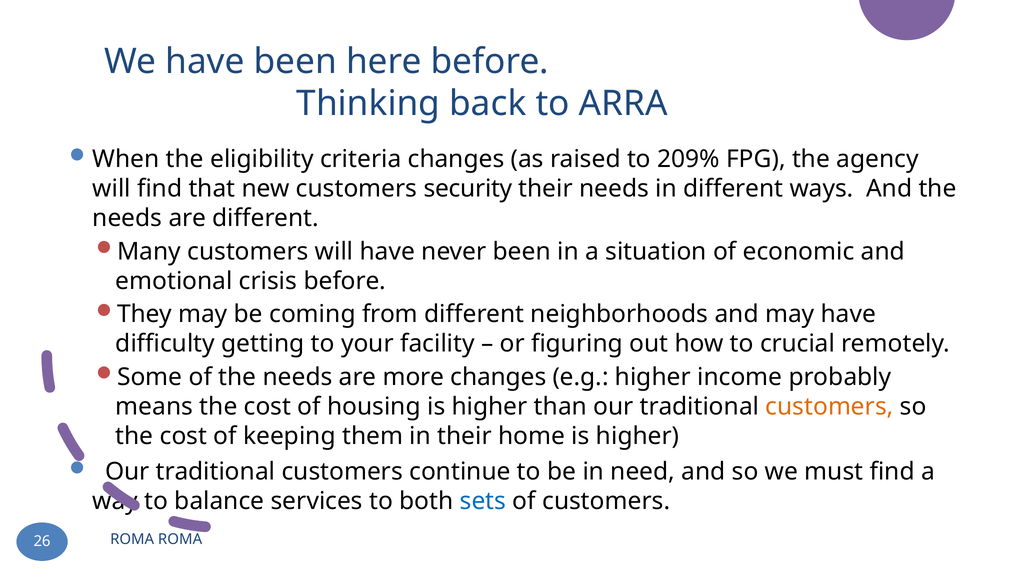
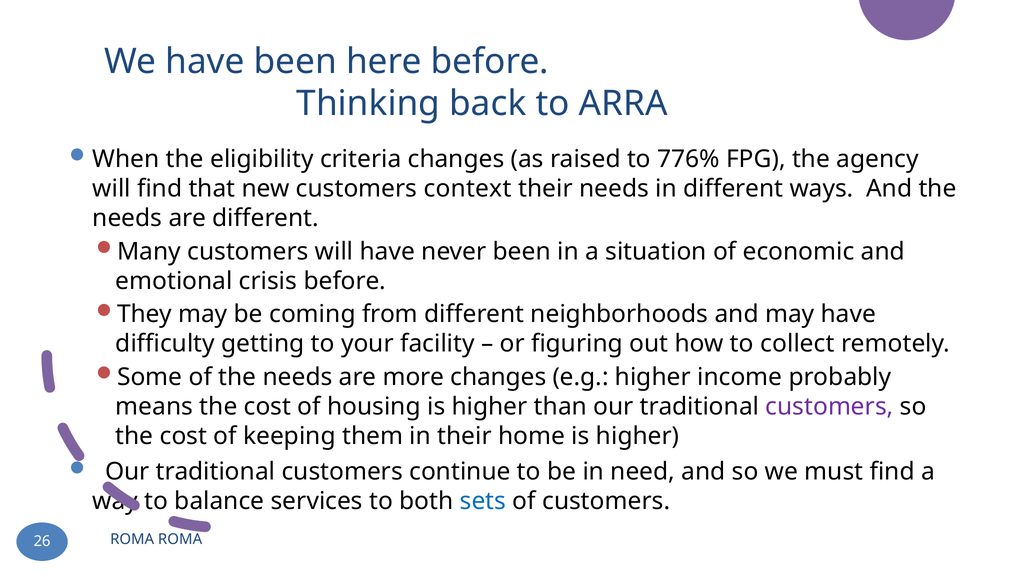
209%: 209% -> 776%
security: security -> context
crucial: crucial -> collect
customers at (829, 407) colour: orange -> purple
